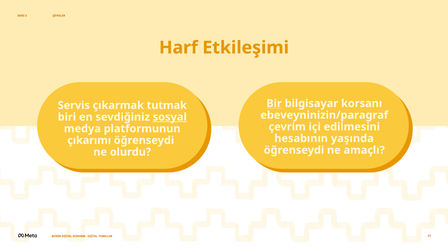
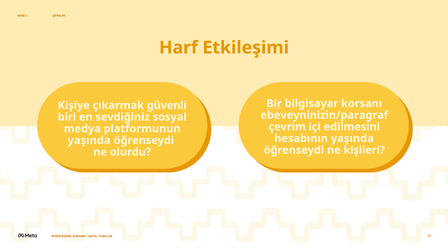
Servis: Servis -> Kişiye
tutmak: tutmak -> güvenli
sosyal underline: present -> none
çıkarımı at (89, 140): çıkarımı -> yaşında
amaçlı: amaçlı -> kişileri
